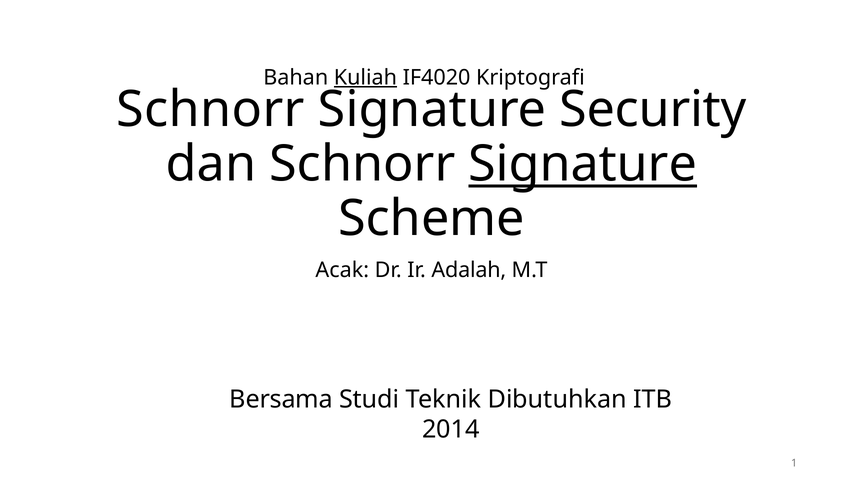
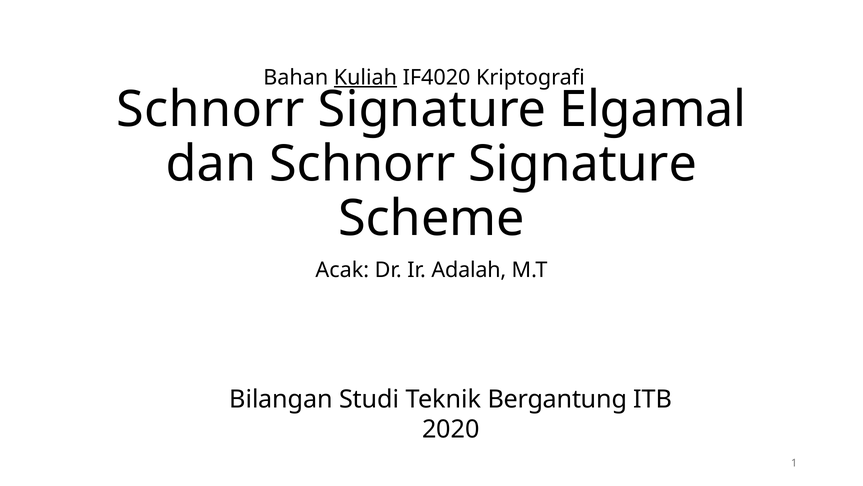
Security: Security -> Elgamal
Signature at (583, 164) underline: present -> none
Bersama: Bersama -> Bilangan
Dibutuhkan: Dibutuhkan -> Bergantung
2014: 2014 -> 2020
